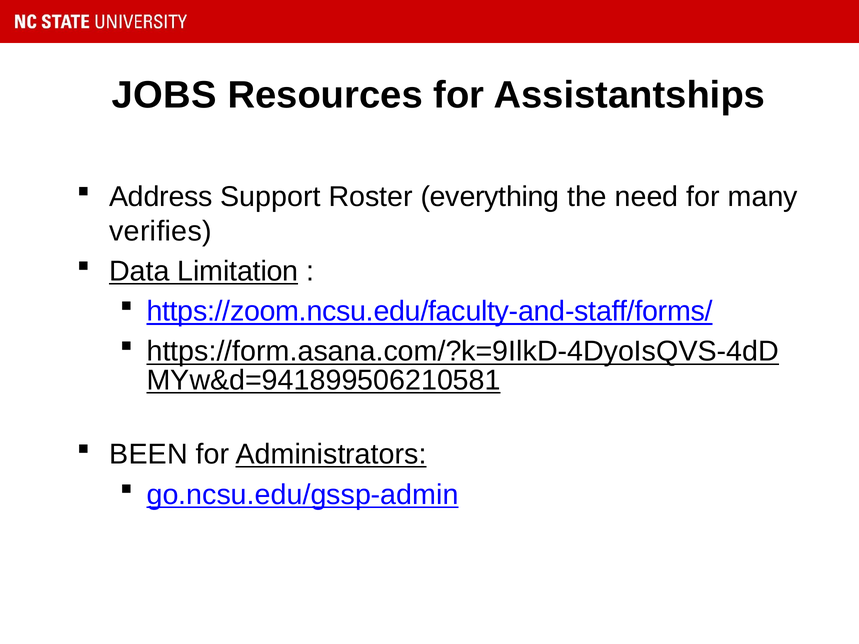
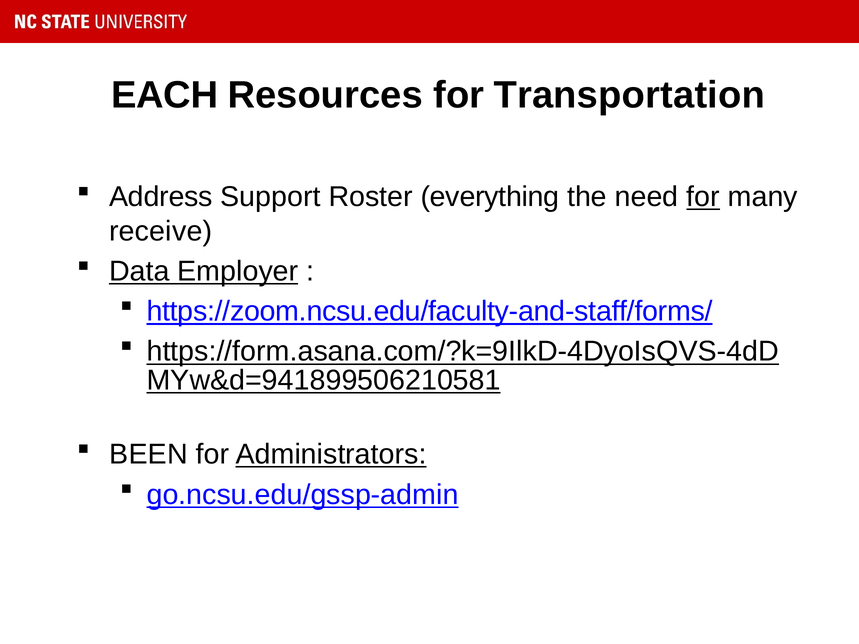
JOBS: JOBS -> EACH
Assistantships: Assistantships -> Transportation
for at (703, 197) underline: none -> present
verifies: verifies -> receive
Limitation: Limitation -> Employer
